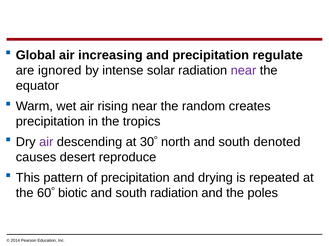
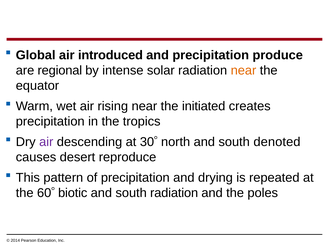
increasing: increasing -> introduced
regulate: regulate -> produce
ignored: ignored -> regional
near at (243, 71) colour: purple -> orange
random: random -> initiated
